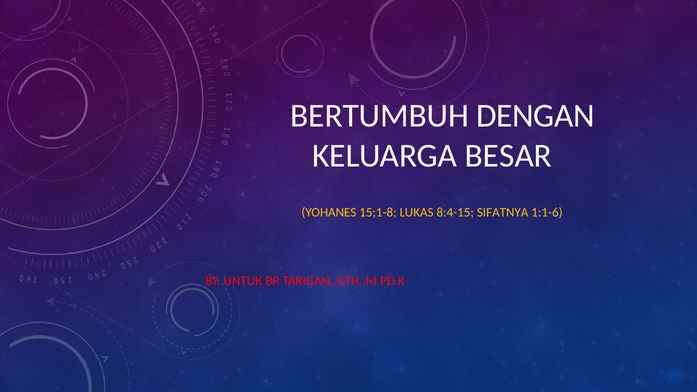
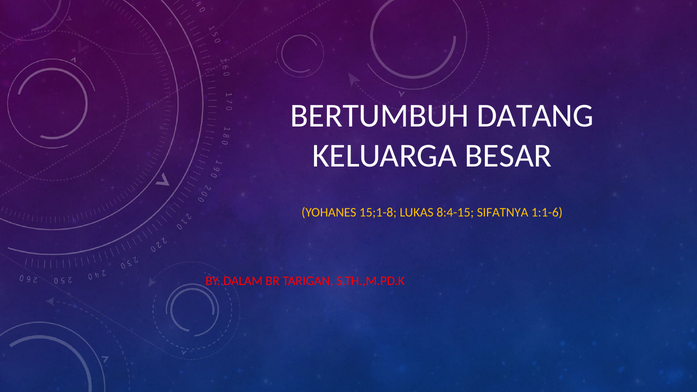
DENGAN: DENGAN -> DATANG
UNTUK: UNTUK -> DALAM
